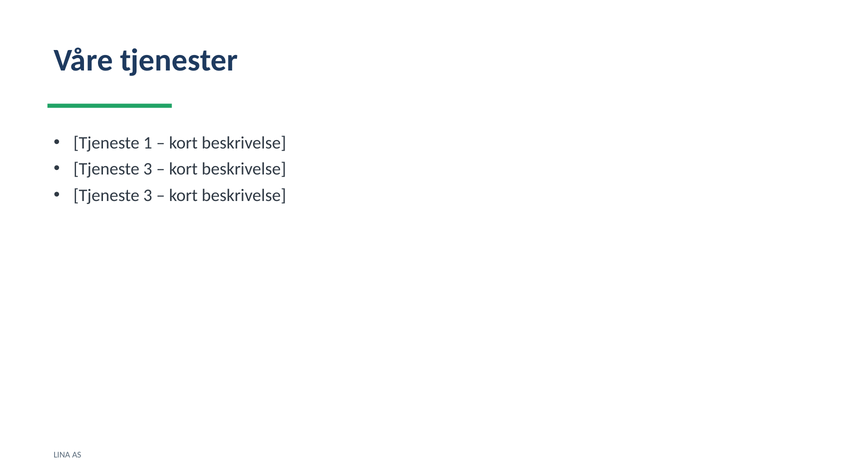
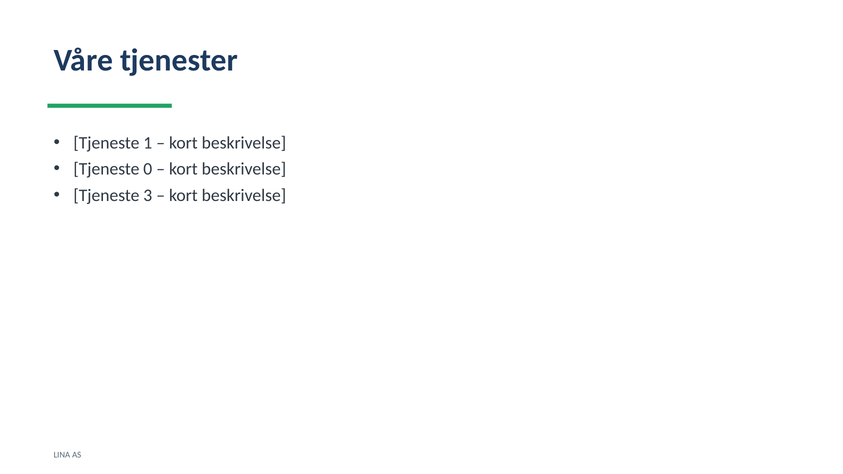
3 at (148, 169): 3 -> 0
